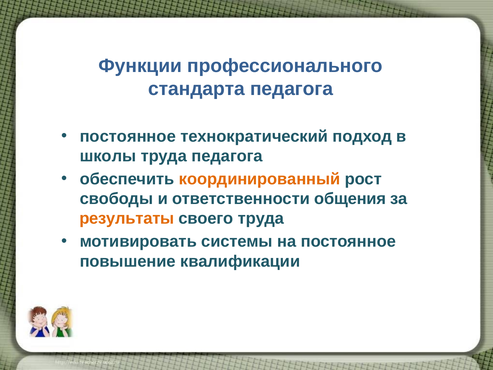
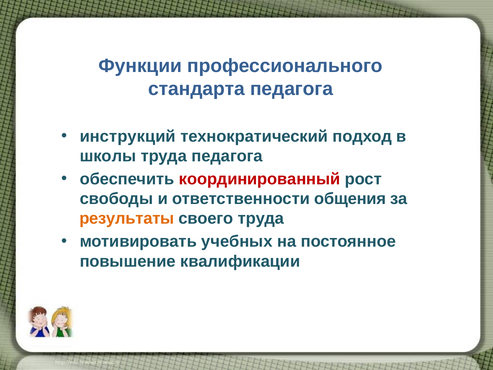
постоянное at (128, 136): постоянное -> инструкций
координированный colour: orange -> red
системы: системы -> учебных
